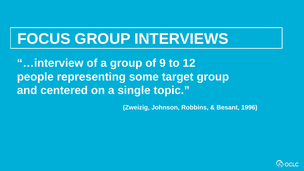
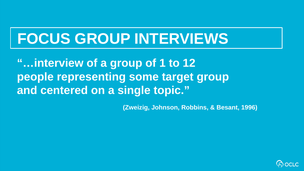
9: 9 -> 1
